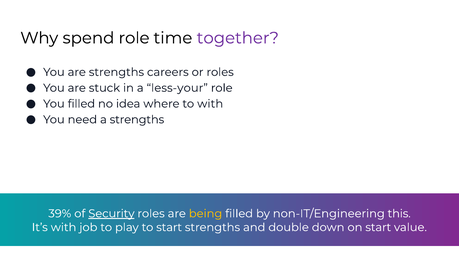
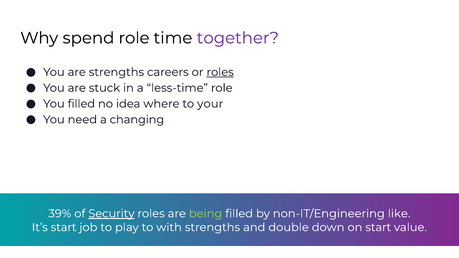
roles at (220, 72) underline: none -> present
less-your: less-your -> less-time
to with: with -> your
a strengths: strengths -> changing
being colour: yellow -> light green
this: this -> like
It’s with: with -> start
to start: start -> with
